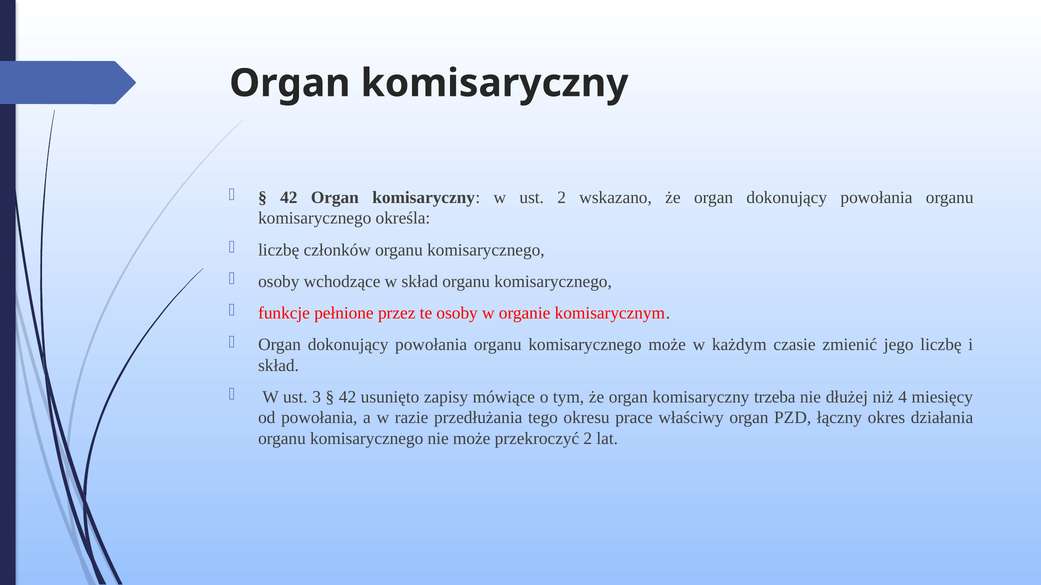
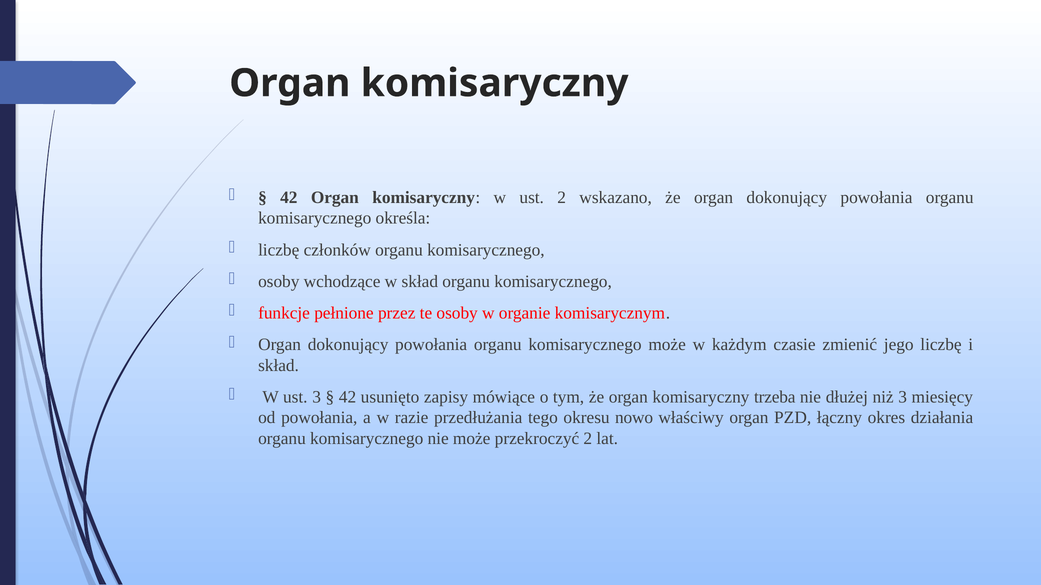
niż 4: 4 -> 3
prace: prace -> nowo
